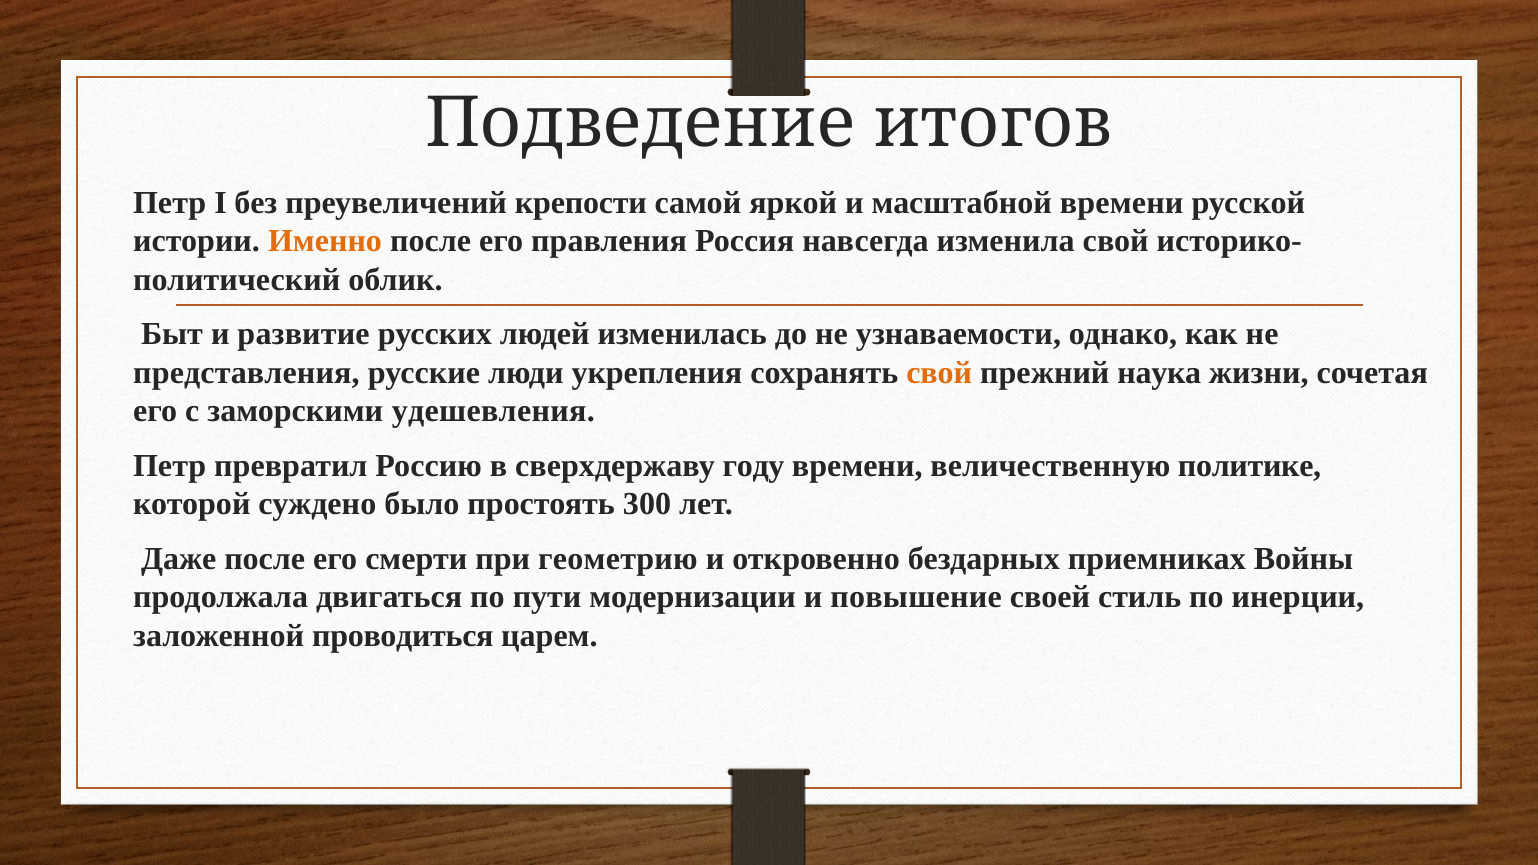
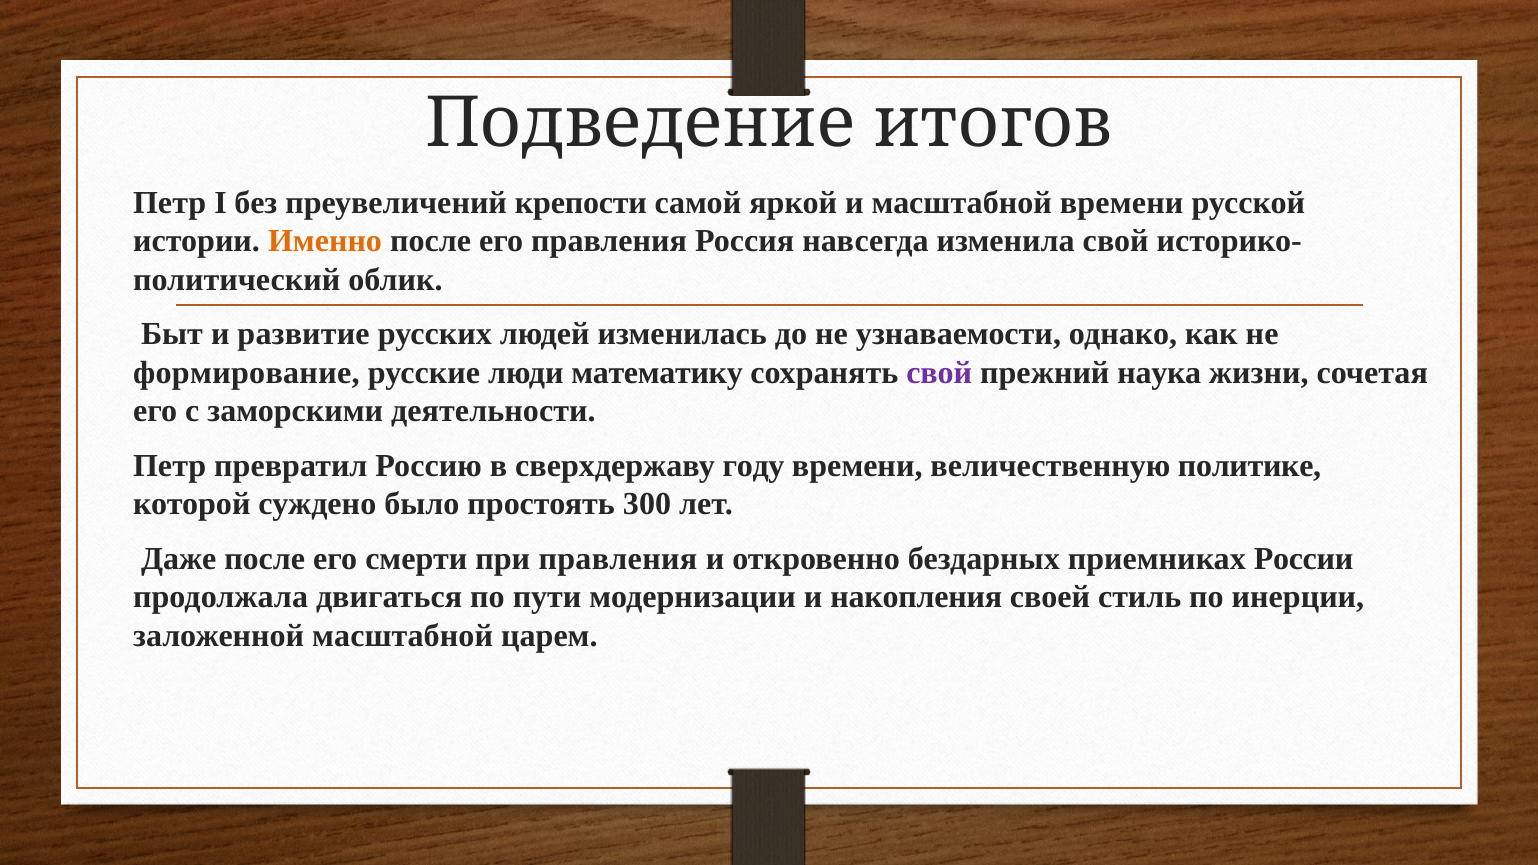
представления: представления -> формирование
укрепления: укрепления -> математику
свой at (939, 373) colour: orange -> purple
удешевления: удешевления -> деятельности
при геометрию: геометрию -> правления
Войны: Войны -> России
повышение: повышение -> накопления
заложенной проводиться: проводиться -> масштабной
